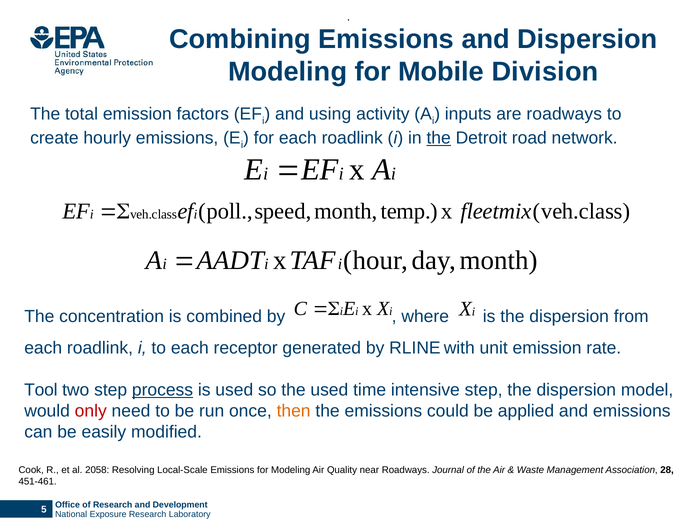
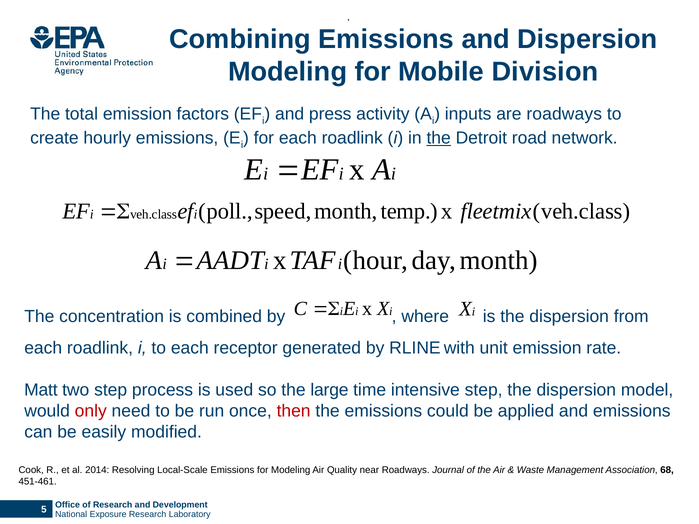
using: using -> press
Tool: Tool -> Matt
process underline: present -> none
the used: used -> large
then colour: orange -> red
2058: 2058 -> 2014
28: 28 -> 68
